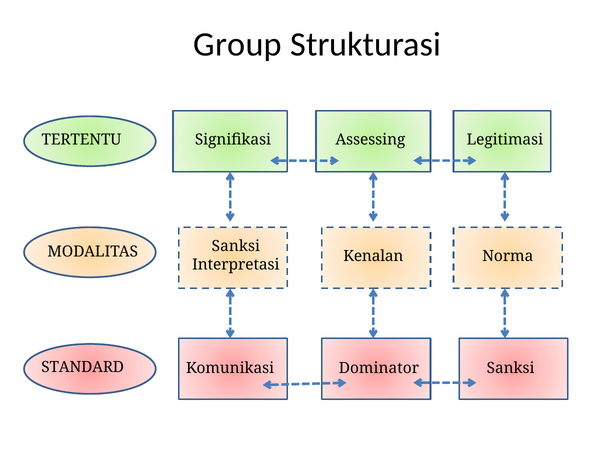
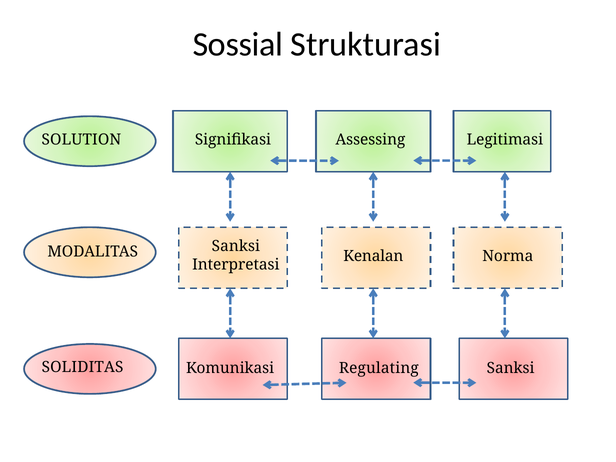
Group: Group -> Sossial
TERTENTU: TERTENTU -> SOLUTION
STANDARD: STANDARD -> SOLIDITAS
Dominator: Dominator -> Regulating
